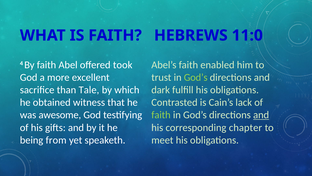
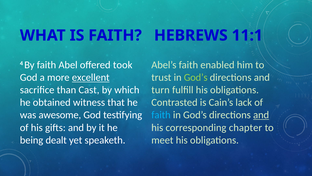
11:0: 11:0 -> 11:1
excellent underline: none -> present
Tale: Tale -> Cast
dark: dark -> turn
faith at (161, 115) colour: light green -> light blue
from: from -> dealt
